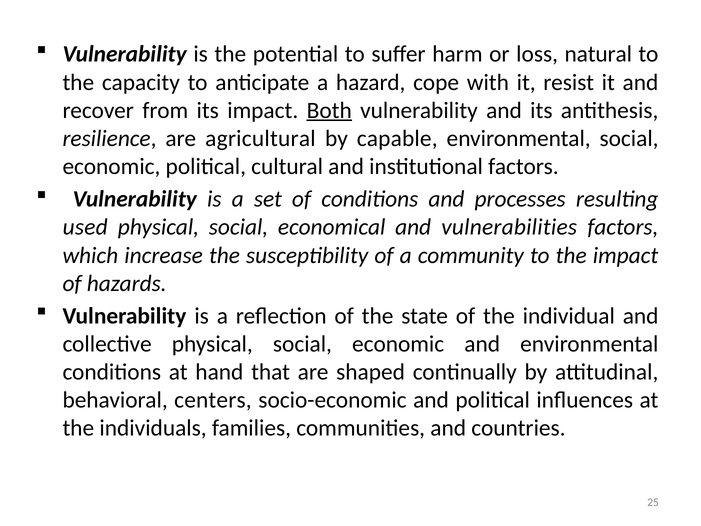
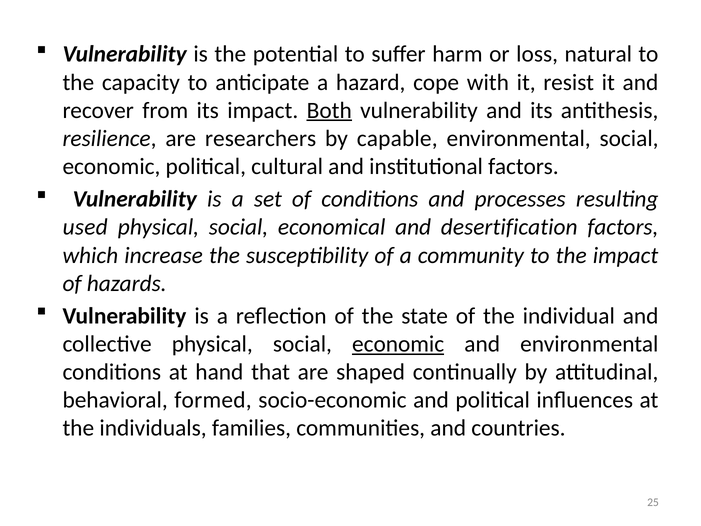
agricultural: agricultural -> researchers
vulnerabilities: vulnerabilities -> desertification
economic at (398, 344) underline: none -> present
centers: centers -> formed
